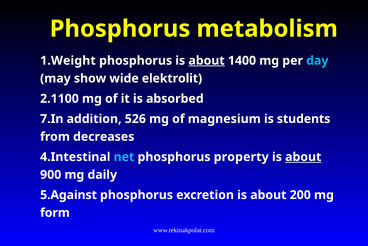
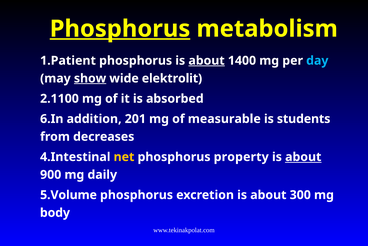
Phosphorus at (120, 29) underline: none -> present
1.Weight: 1.Weight -> 1.Patient
show underline: none -> present
7.In: 7.In -> 6.In
526: 526 -> 201
magnesium: magnesium -> measurable
net colour: light blue -> yellow
5.Against: 5.Against -> 5.Volume
200: 200 -> 300
form: form -> body
